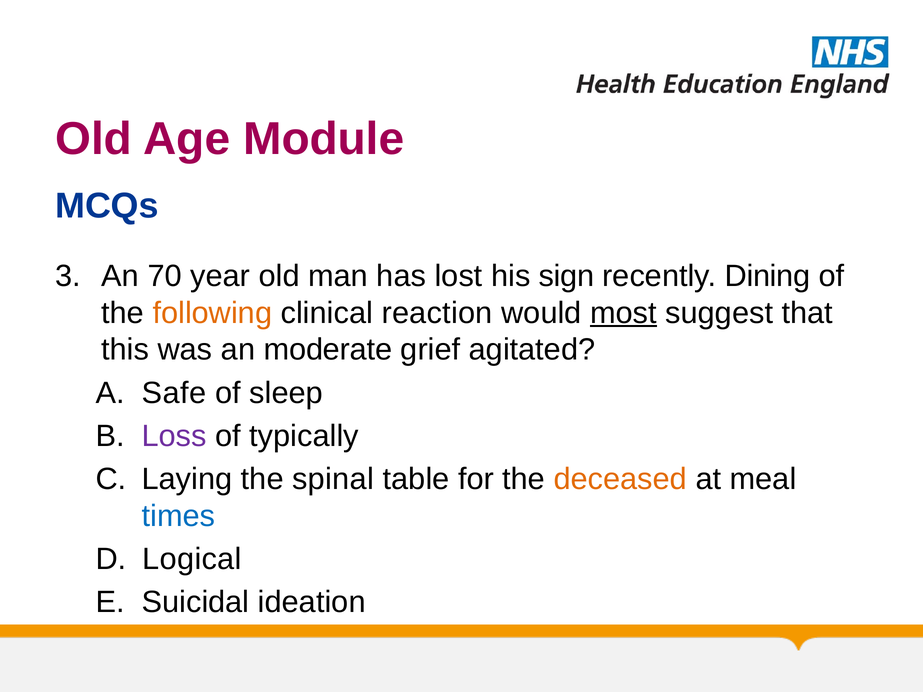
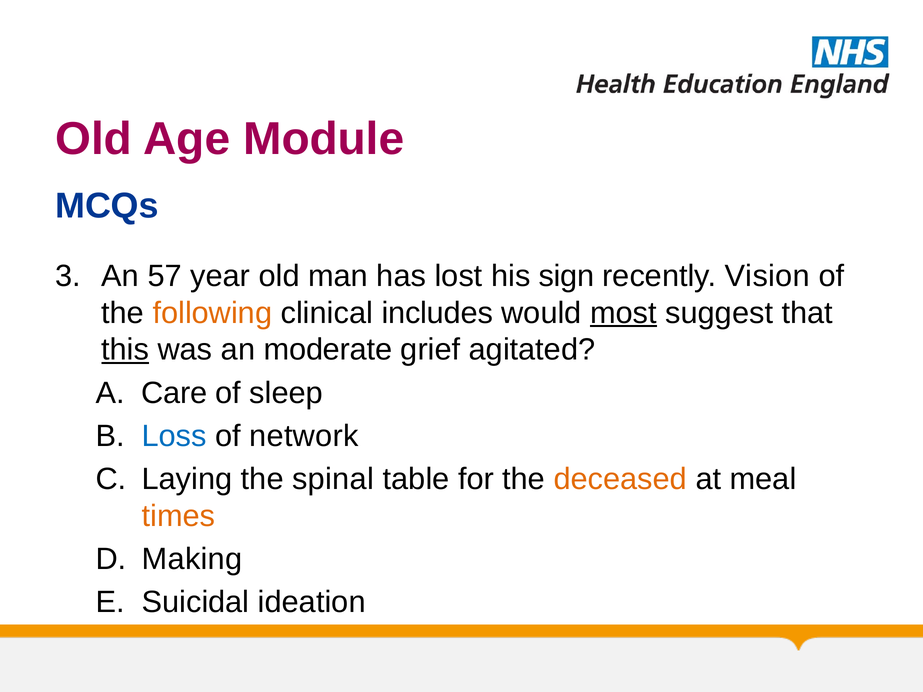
70: 70 -> 57
Dining: Dining -> Vision
reaction: reaction -> includes
this underline: none -> present
Safe: Safe -> Care
Loss colour: purple -> blue
typically: typically -> network
times colour: blue -> orange
Logical: Logical -> Making
